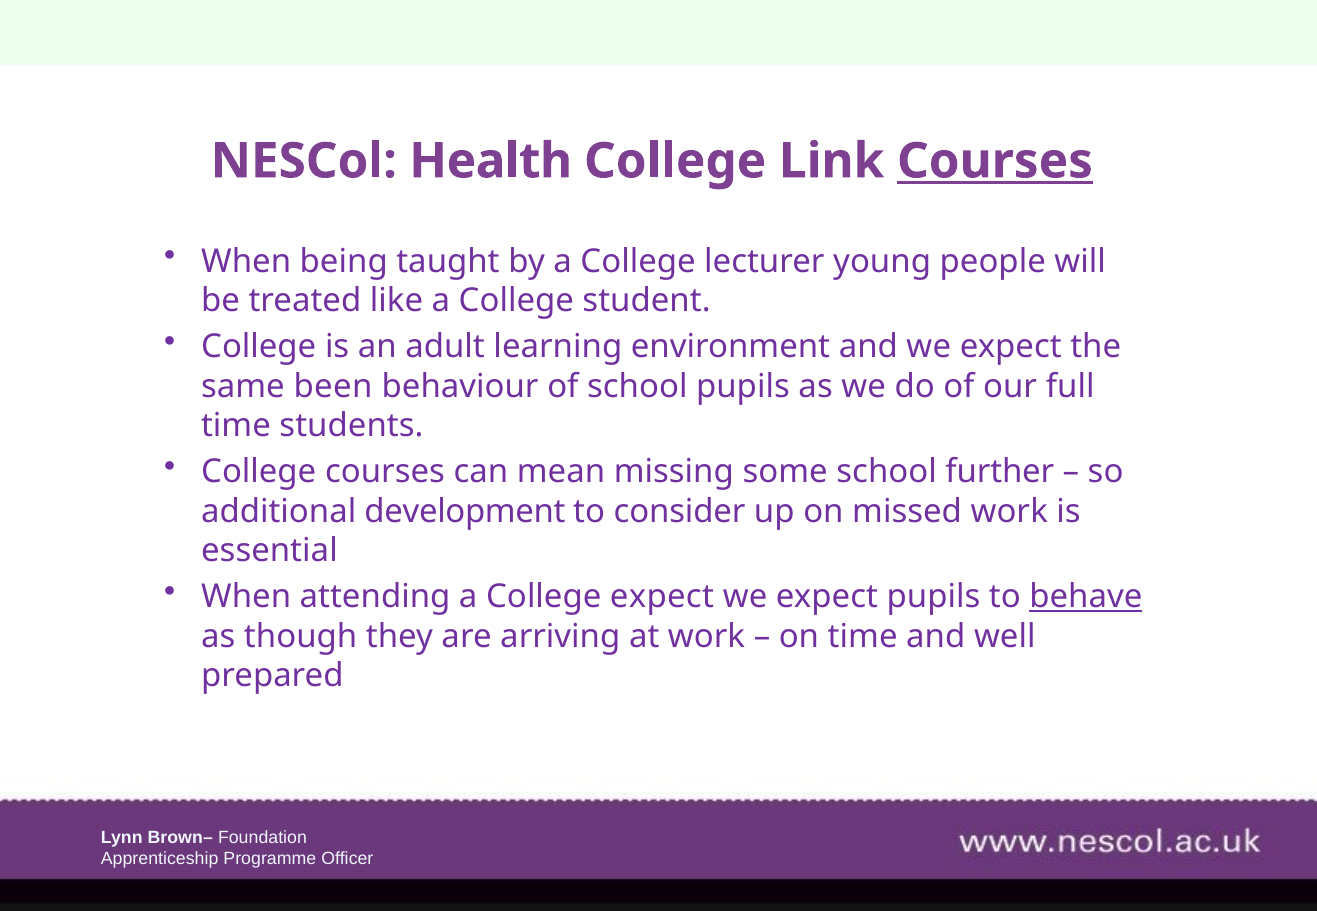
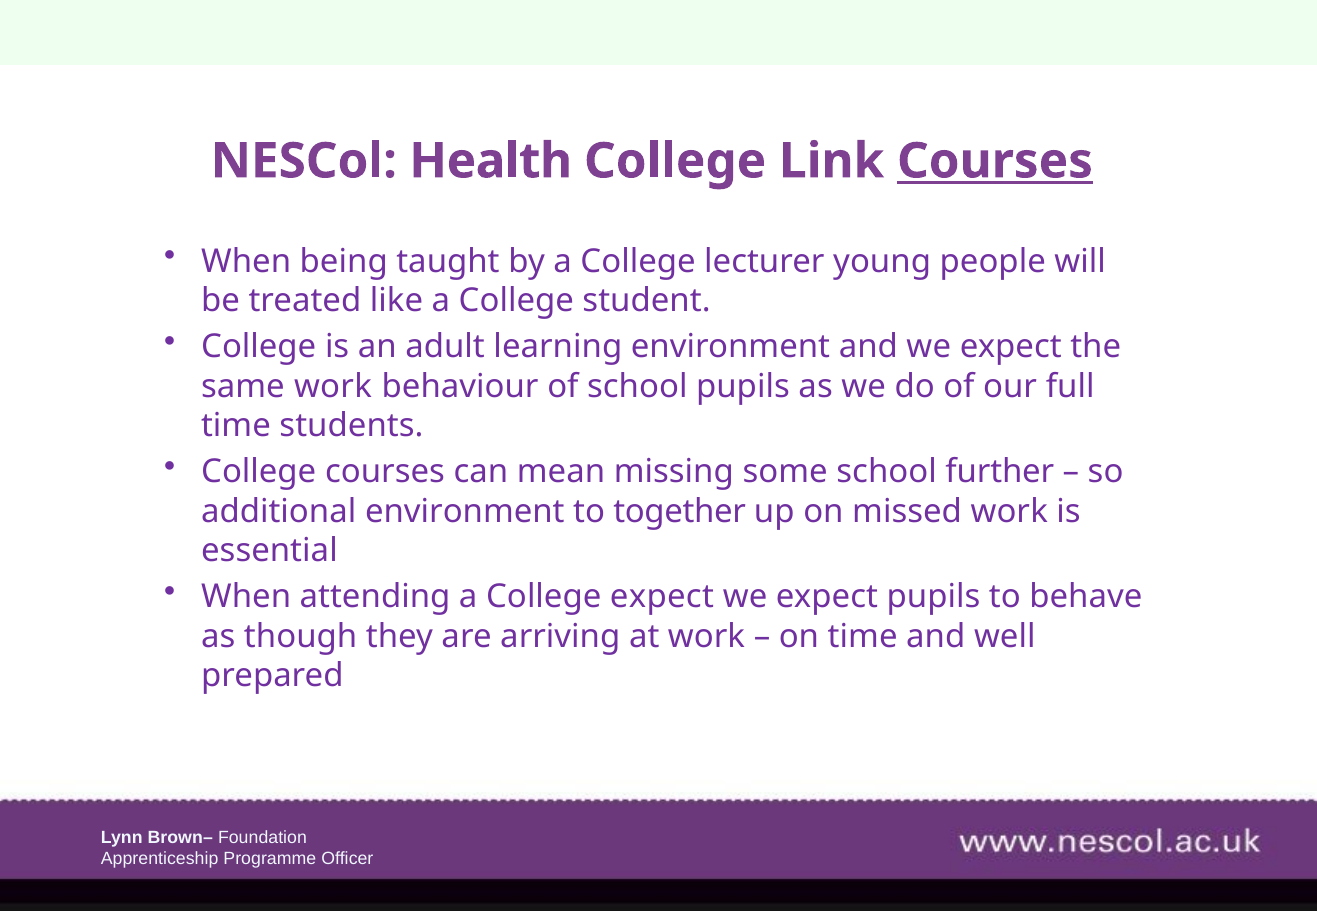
same been: been -> work
additional development: development -> environment
consider: consider -> together
behave underline: present -> none
